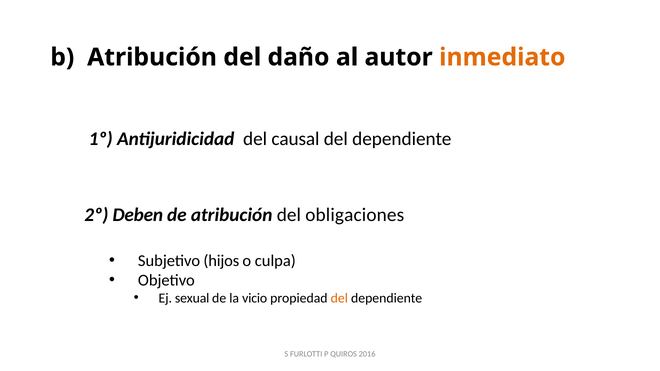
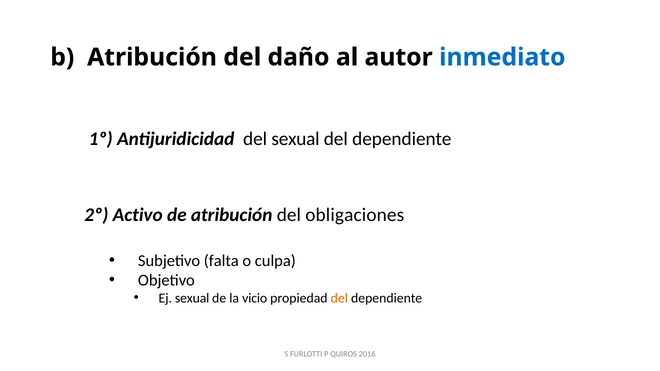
inmediato colour: orange -> blue
del causal: causal -> sexual
Deben: Deben -> Activo
hijos: hijos -> falta
